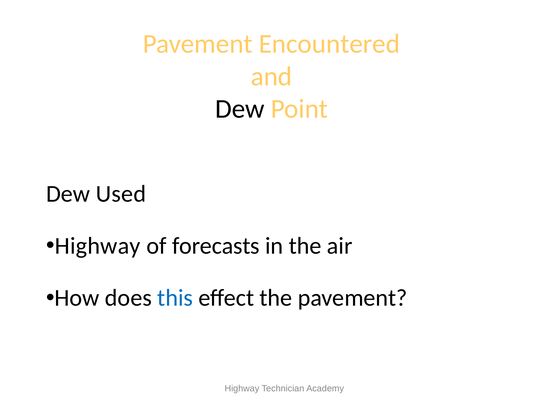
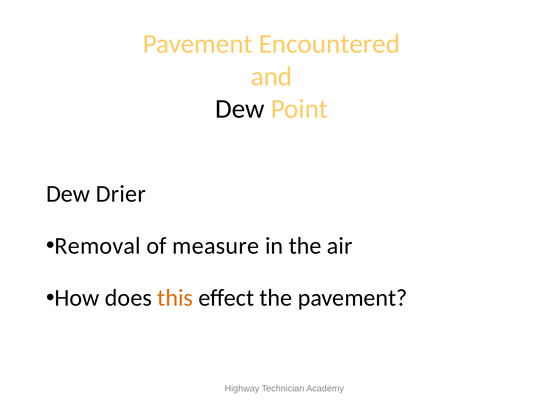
Used: Used -> Drier
Highway at (98, 246): Highway -> Removal
forecasts: forecasts -> measure
this colour: blue -> orange
